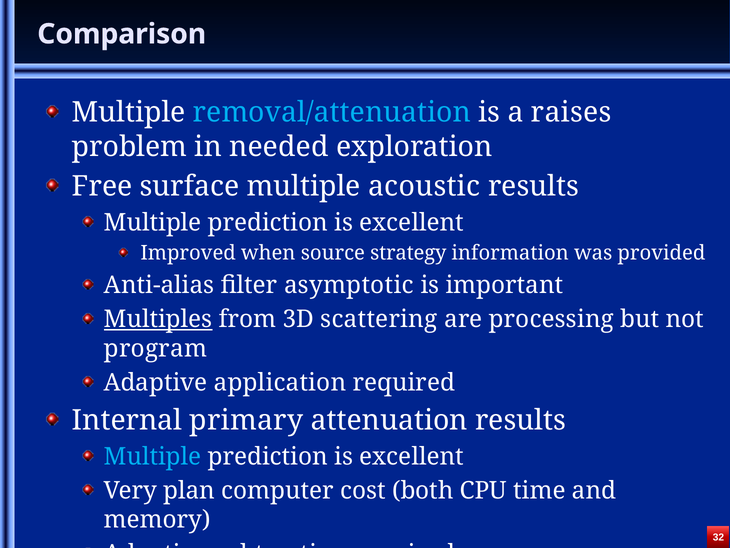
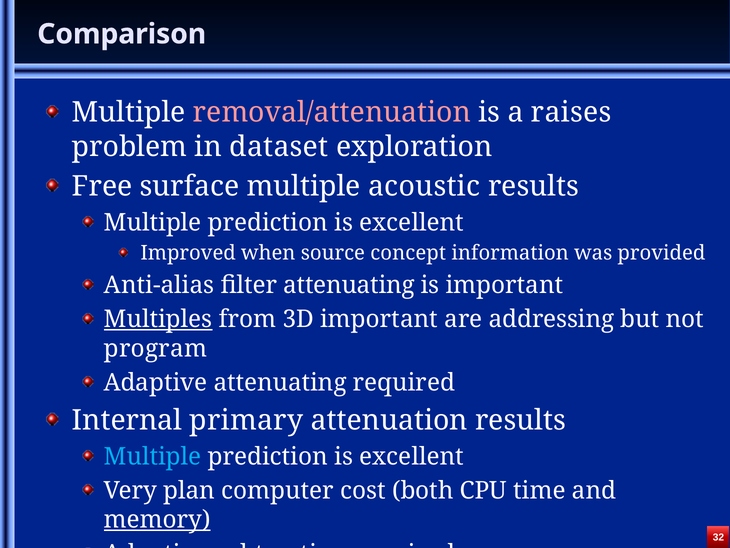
removal/attenuation colour: light blue -> pink
needed: needed -> dataset
strategy: strategy -> concept
filter asymptotic: asymptotic -> attenuating
3D scattering: scattering -> important
processing: processing -> addressing
Adaptive application: application -> attenuating
memory underline: none -> present
